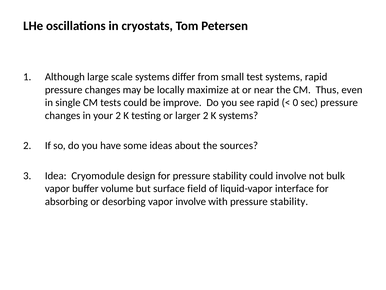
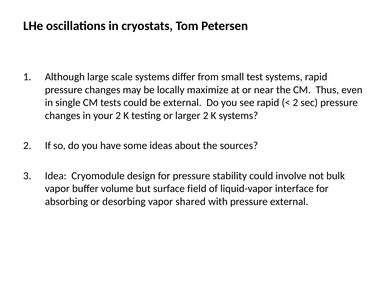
be improve: improve -> external
0 at (295, 102): 0 -> 2
vapor involve: involve -> shared
with pressure stability: stability -> external
